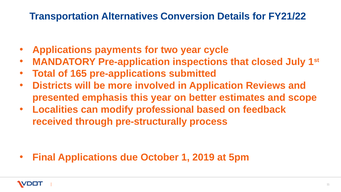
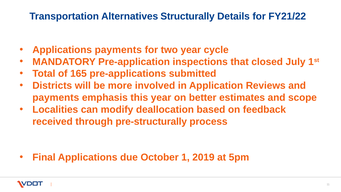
Conversion: Conversion -> Structurally
presented at (56, 97): presented -> payments
professional: professional -> deallocation
